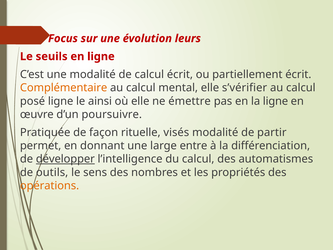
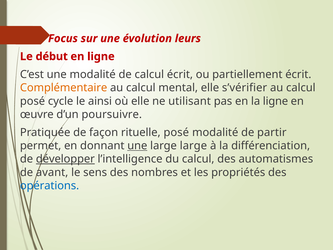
seuils: seuils -> début
posé ligne: ligne -> cycle
émettre: émettre -> utilisant
rituelle visés: visés -> posé
une at (137, 146) underline: none -> present
large entre: entre -> large
outils: outils -> avant
opérations colour: orange -> blue
